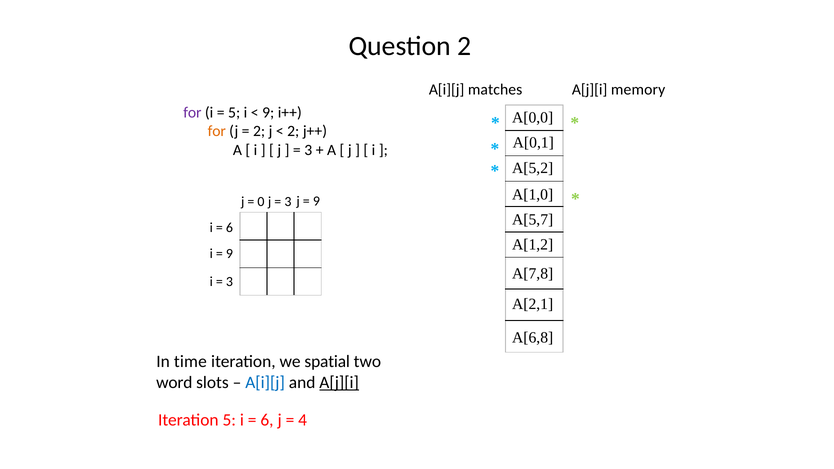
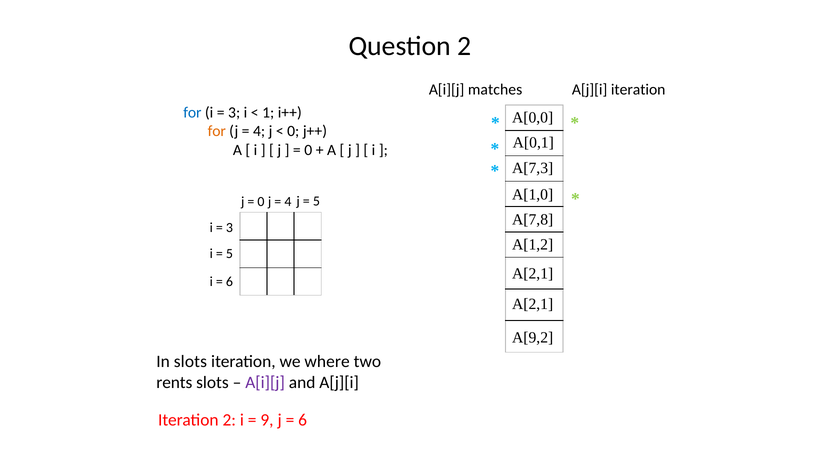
A[j][i memory: memory -> iteration
for at (192, 113) colour: purple -> blue
5 at (234, 113): 5 -> 3
9 at (268, 113): 9 -> 1
2 at (259, 131): 2 -> 4
2 at (293, 131): 2 -> 0
3 at (308, 150): 3 -> 0
A[5,2: A[5,2 -> A[7,3
9 at (316, 201): 9 -> 5
3 at (288, 202): 3 -> 4
A[5,7: A[5,7 -> A[7,8
6 at (229, 228): 6 -> 3
9 at (229, 254): 9 -> 5
A[7,8 at (533, 274): A[7,8 -> A[2,1
3 at (229, 282): 3 -> 6
A[6,8: A[6,8 -> A[9,2
In time: time -> slots
spatial: spatial -> where
word: word -> rents
A[i][j at (265, 383) colour: blue -> purple
A[j][i at (339, 383) underline: present -> none
Iteration 5: 5 -> 2
6 at (267, 420): 6 -> 9
4 at (303, 420): 4 -> 6
